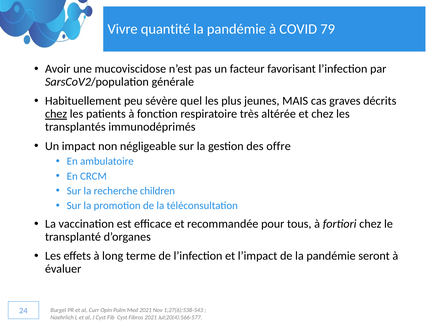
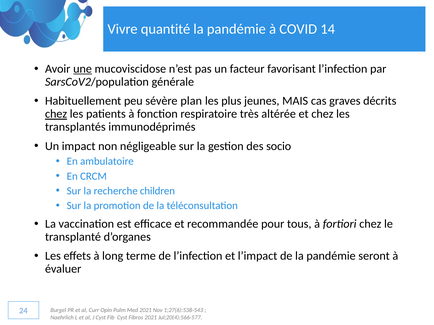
79: 79 -> 14
une underline: none -> present
quel: quel -> plan
offre: offre -> socio
